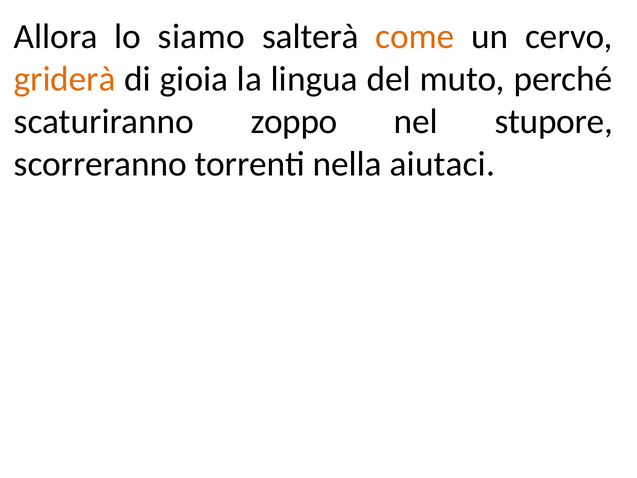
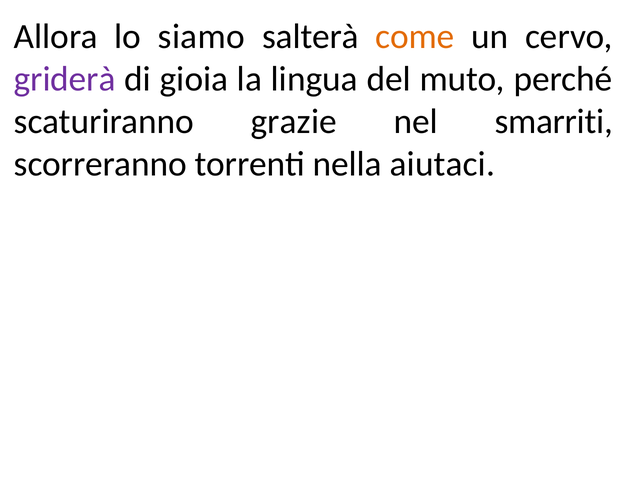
griderà colour: orange -> purple
zoppo: zoppo -> grazie
stupore: stupore -> smarriti
